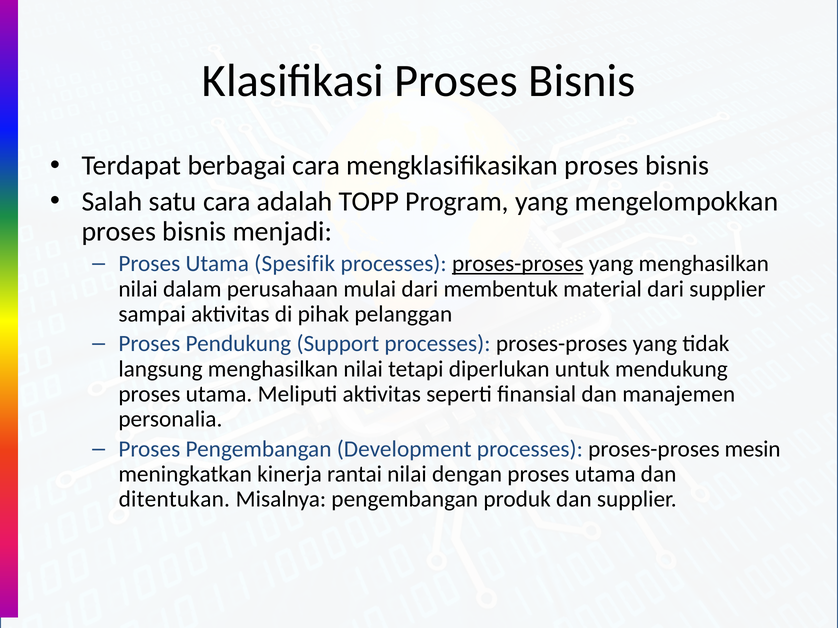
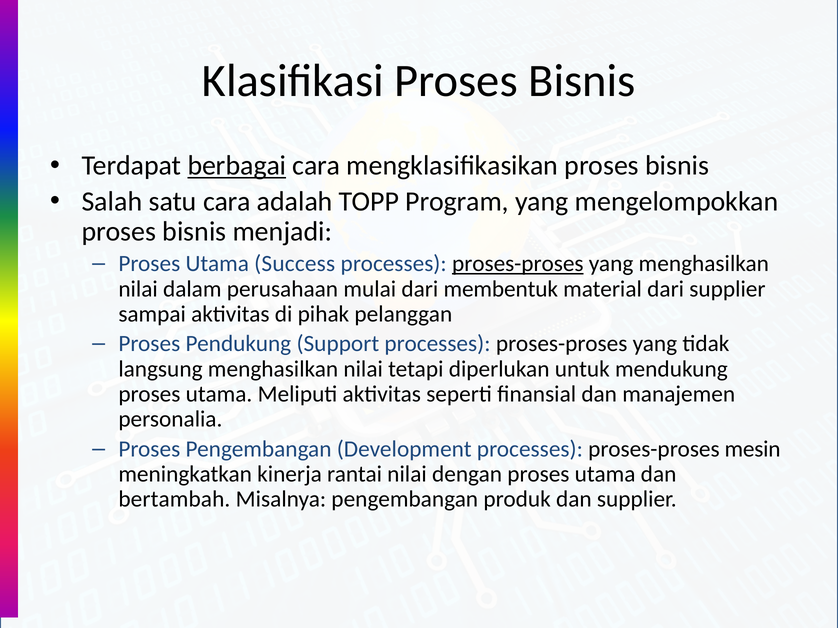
berbagai underline: none -> present
Spesifik: Spesifik -> Success
ditentukan: ditentukan -> bertambah
